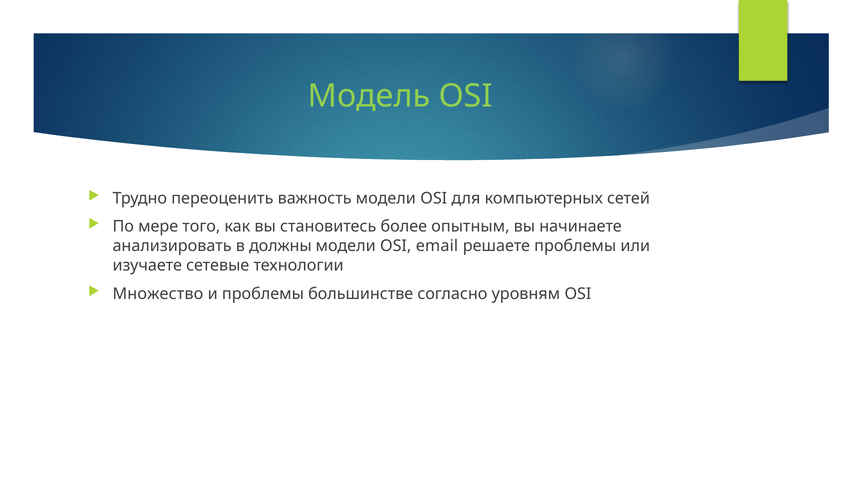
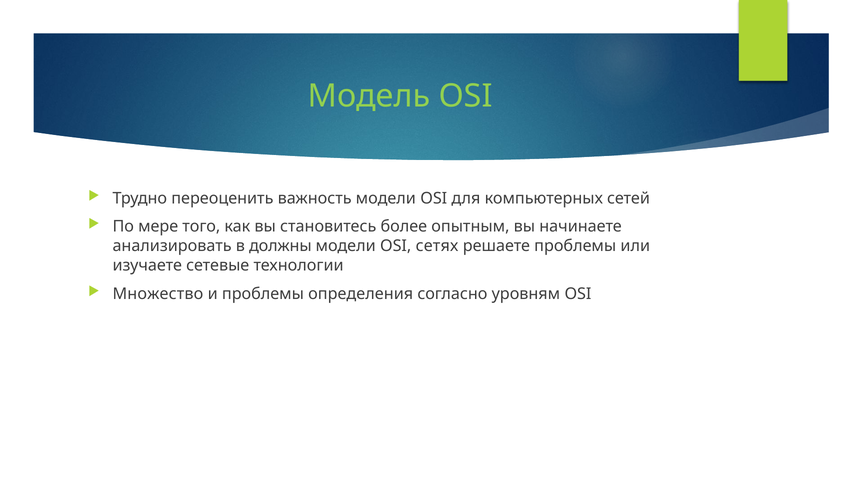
email: email -> сетях
большинстве: большинстве -> определения
